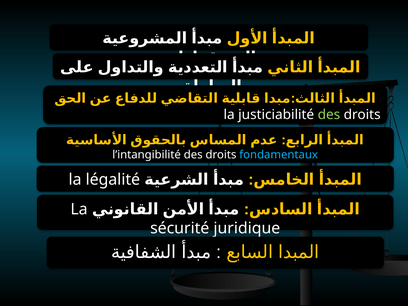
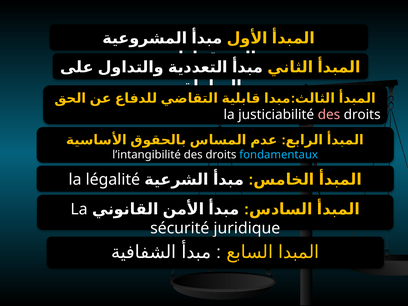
des at (329, 115) colour: light green -> pink
